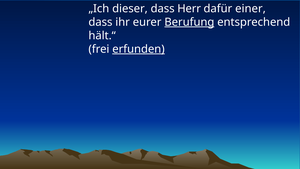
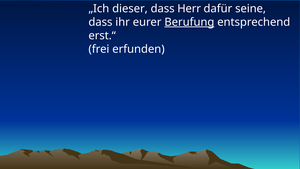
einer: einer -> seine
hält.“: hält.“ -> erst.“
erfunden underline: present -> none
